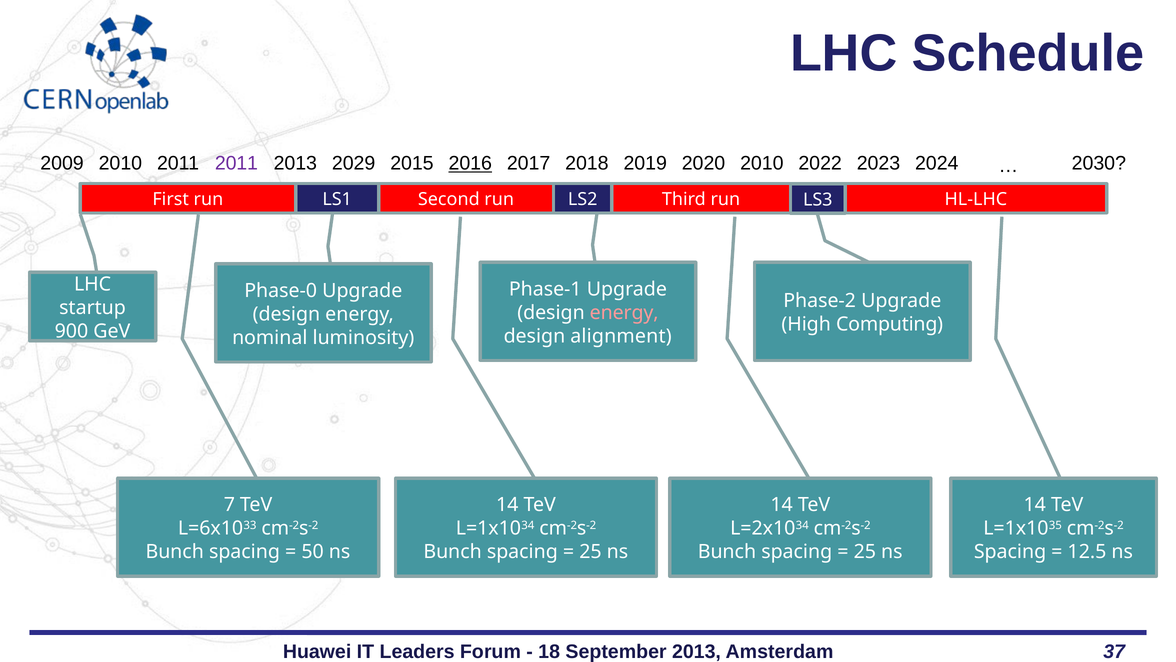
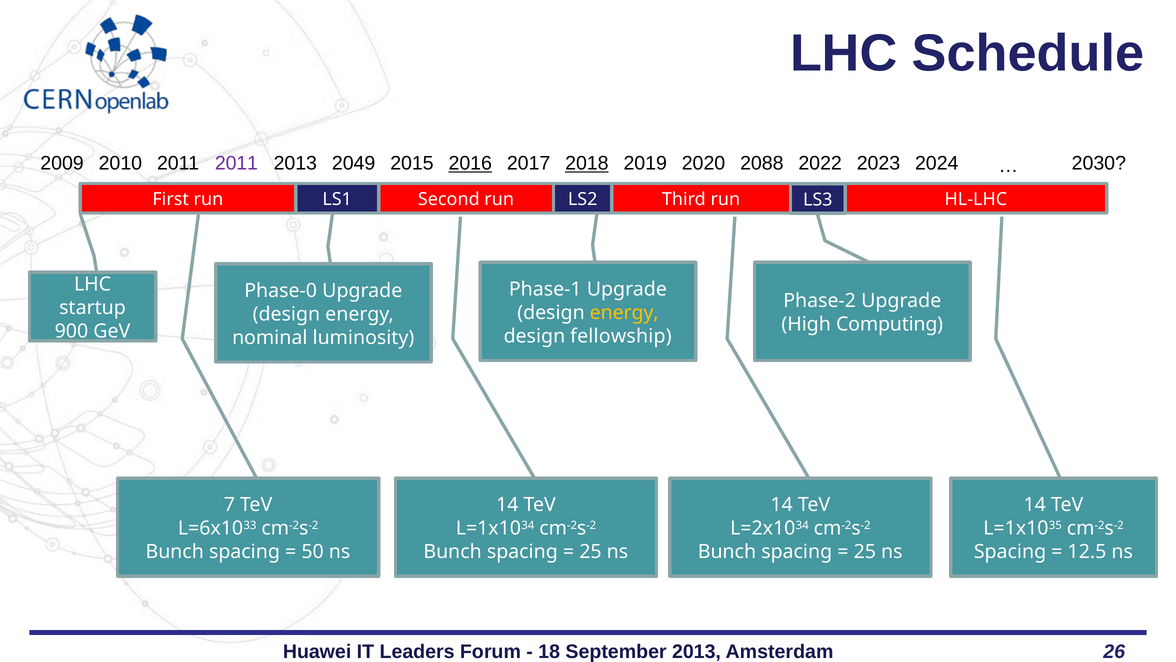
2029: 2029 -> 2049
2018 underline: none -> present
2010 at (762, 163): 2010 -> 2088
energy at (624, 312) colour: pink -> yellow
alignment: alignment -> fellowship
37: 37 -> 26
